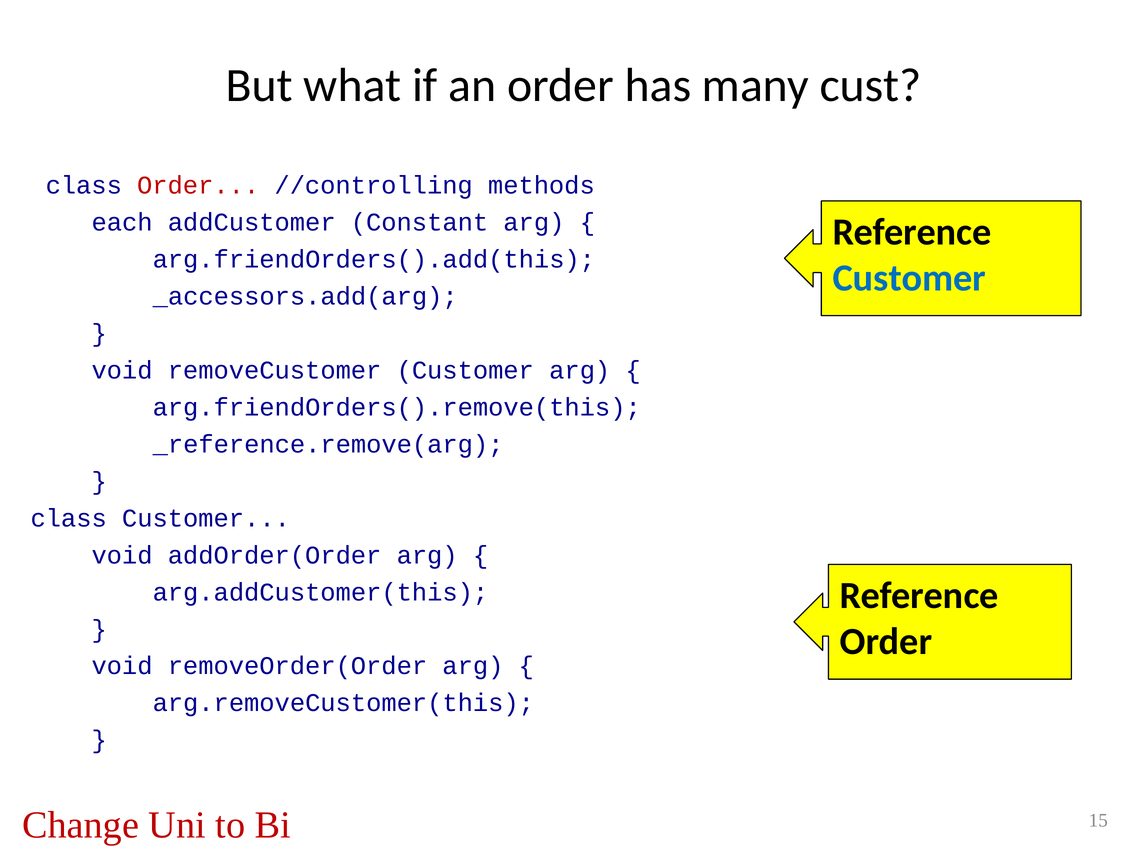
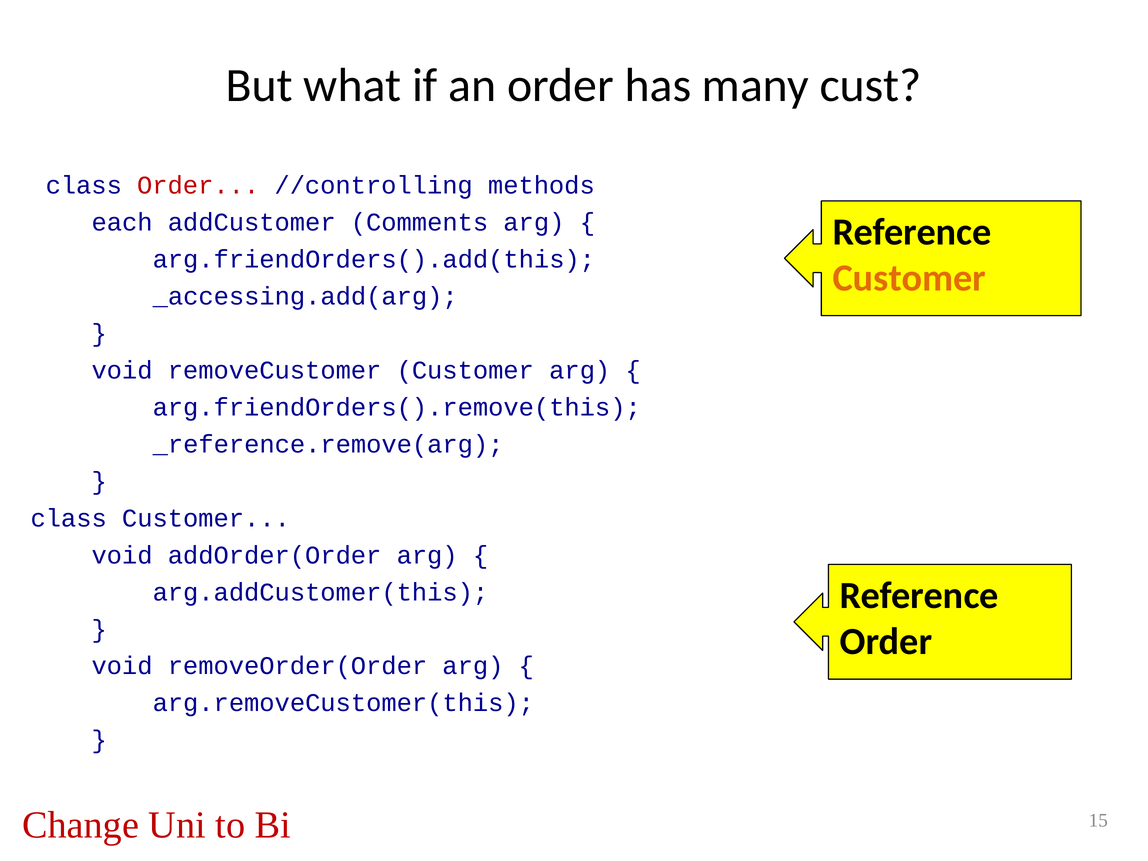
Constant: Constant -> Comments
Customer at (909, 278) colour: blue -> orange
_accessors.add(arg: _accessors.add(arg -> _accessing.add(arg
